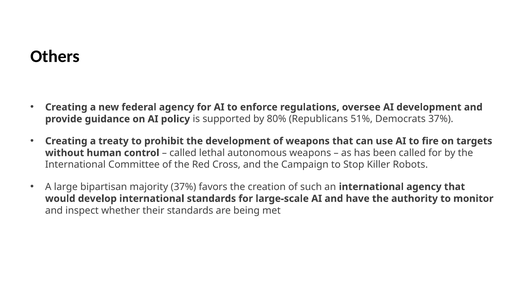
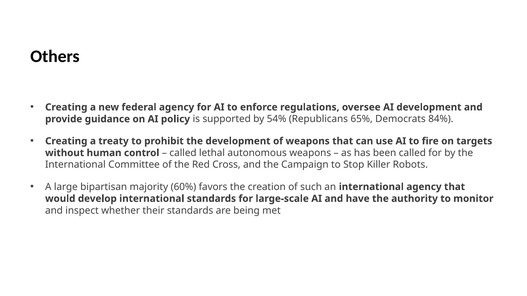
80%: 80% -> 54%
51%: 51% -> 65%
Democrats 37%: 37% -> 84%
majority 37%: 37% -> 60%
